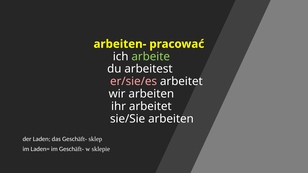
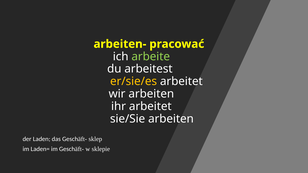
er/sie/es colour: pink -> yellow
